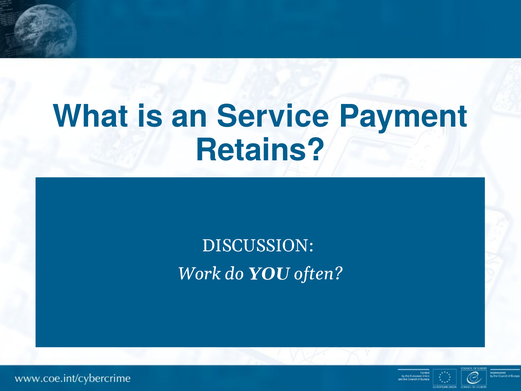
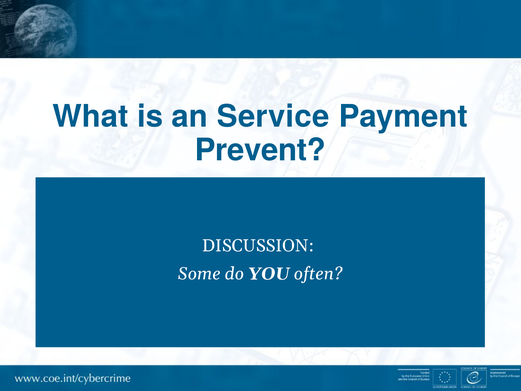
Retains: Retains -> Prevent
Work: Work -> Some
